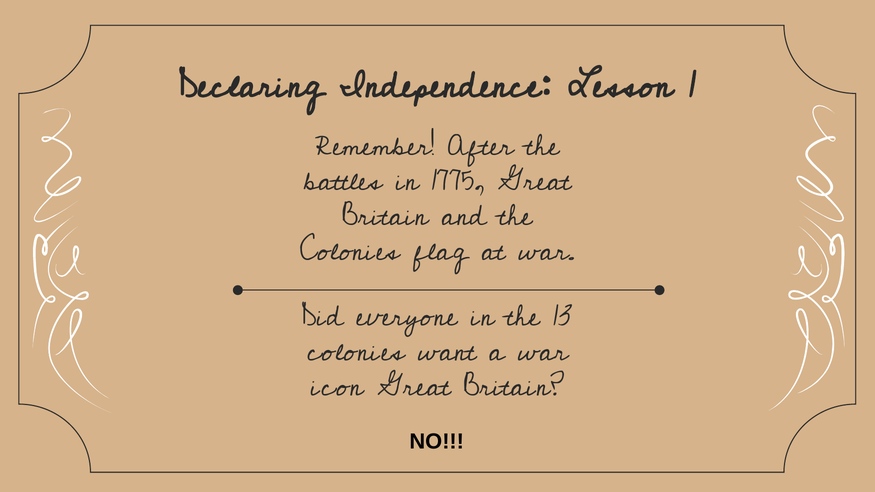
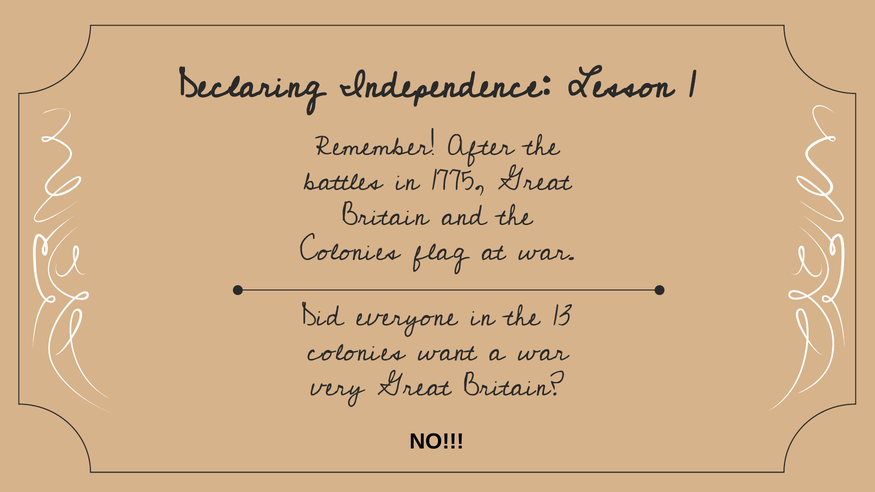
icon: icon -> very
